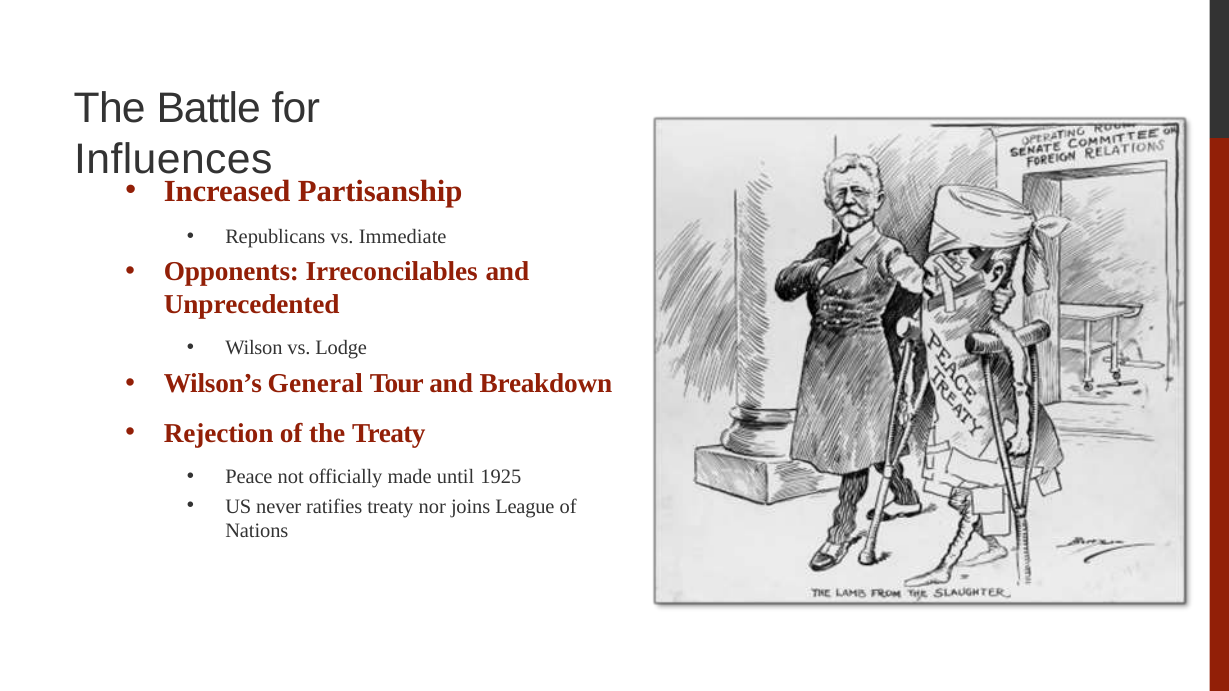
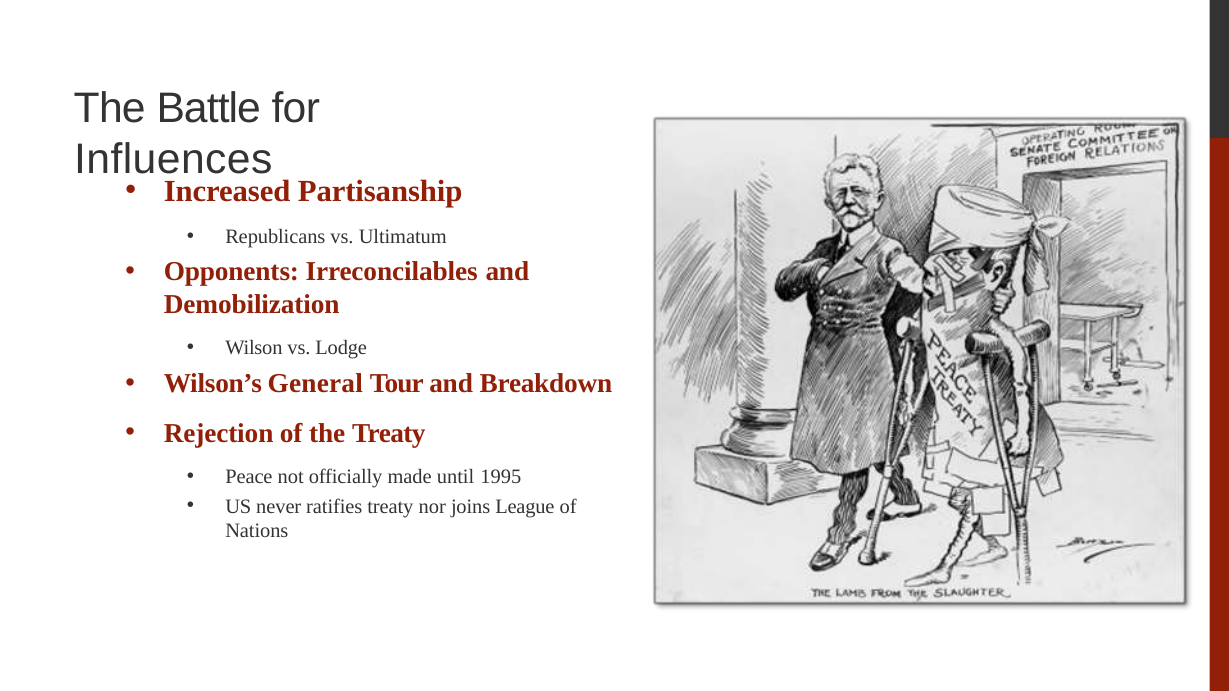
Immediate: Immediate -> Ultimatum
Unprecedented: Unprecedented -> Demobilization
1925: 1925 -> 1995
